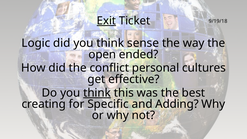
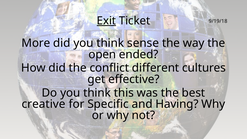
Logic: Logic -> More
personal: personal -> different
think at (97, 93) underline: present -> none
creating: creating -> creative
Adding: Adding -> Having
